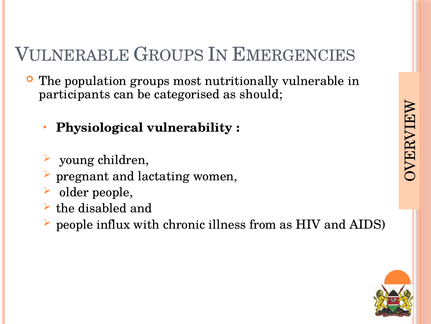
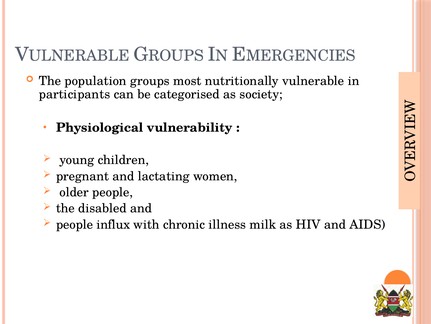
should: should -> society
from: from -> milk
